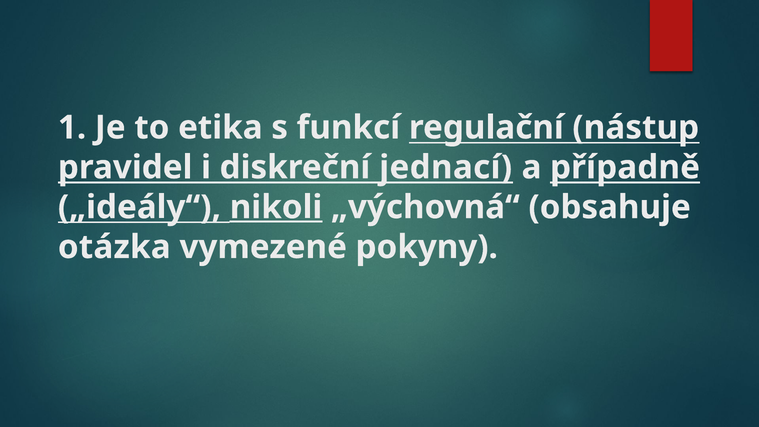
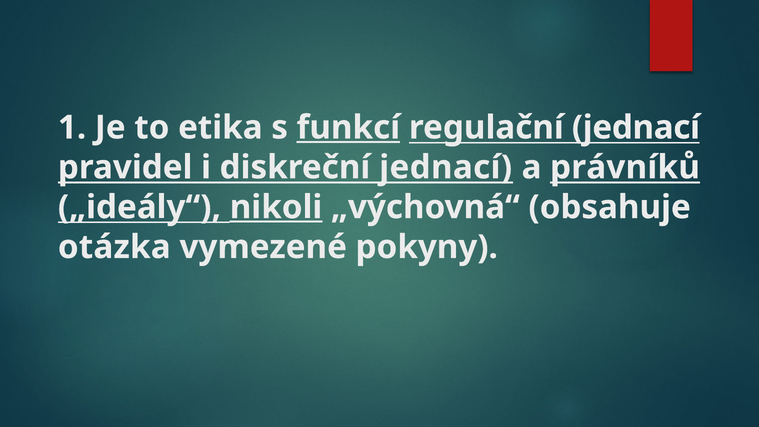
funkcí underline: none -> present
regulační nástup: nástup -> jednací
případně: případně -> právníků
